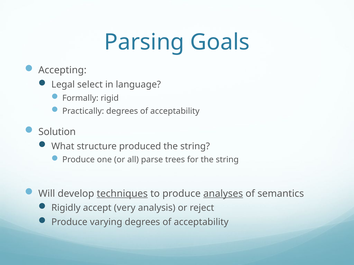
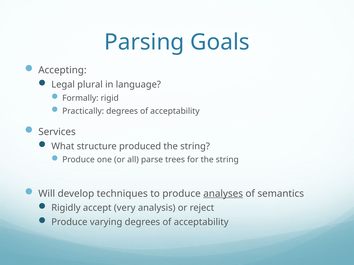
select: select -> plural
Solution: Solution -> Services
techniques underline: present -> none
